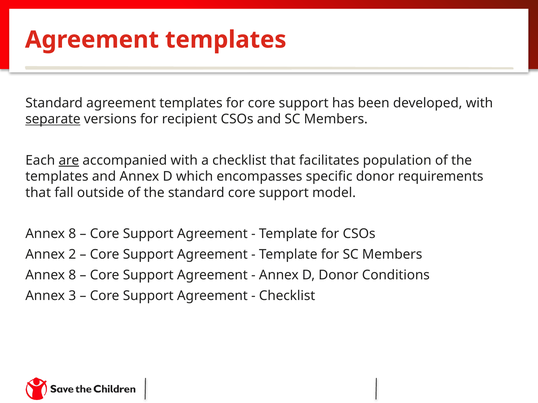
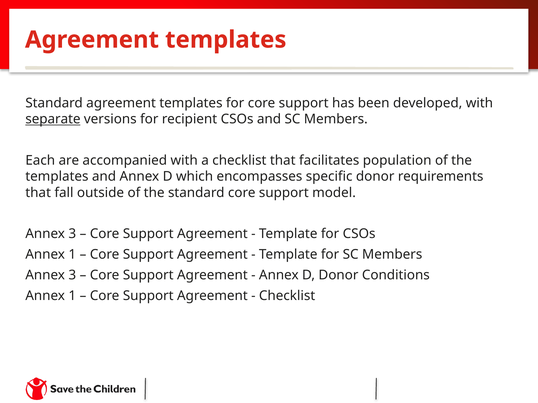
are underline: present -> none
8 at (72, 234): 8 -> 3
2 at (72, 255): 2 -> 1
8 at (72, 275): 8 -> 3
3 at (72, 296): 3 -> 1
